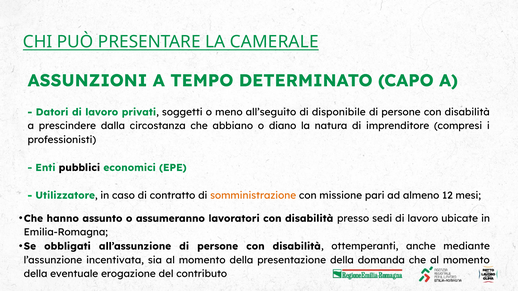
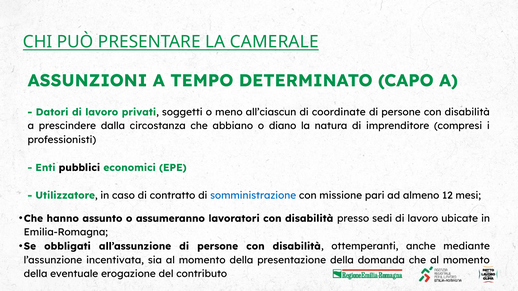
all’seguito: all’seguito -> all’ciascun
disponibile: disponibile -> coordinate
somministrazione colour: orange -> blue
